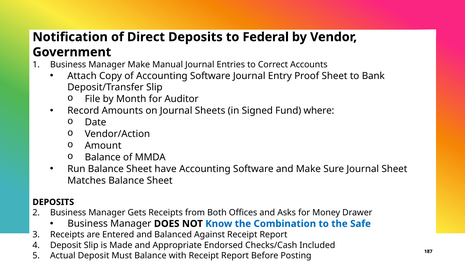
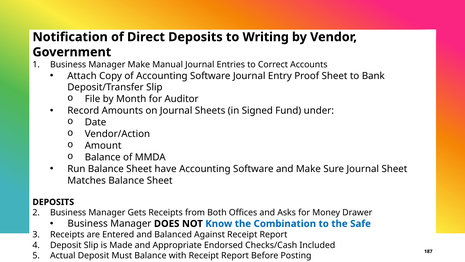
Federal: Federal -> Writing
where: where -> under
